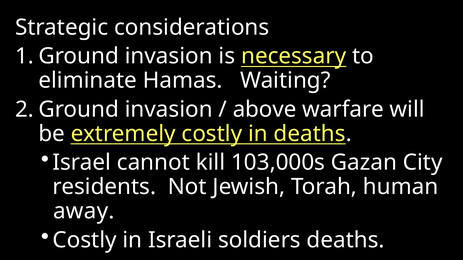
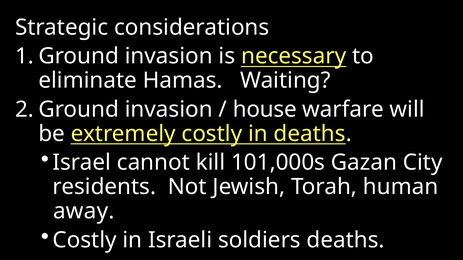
above: above -> house
103,000s: 103,000s -> 101,000s
